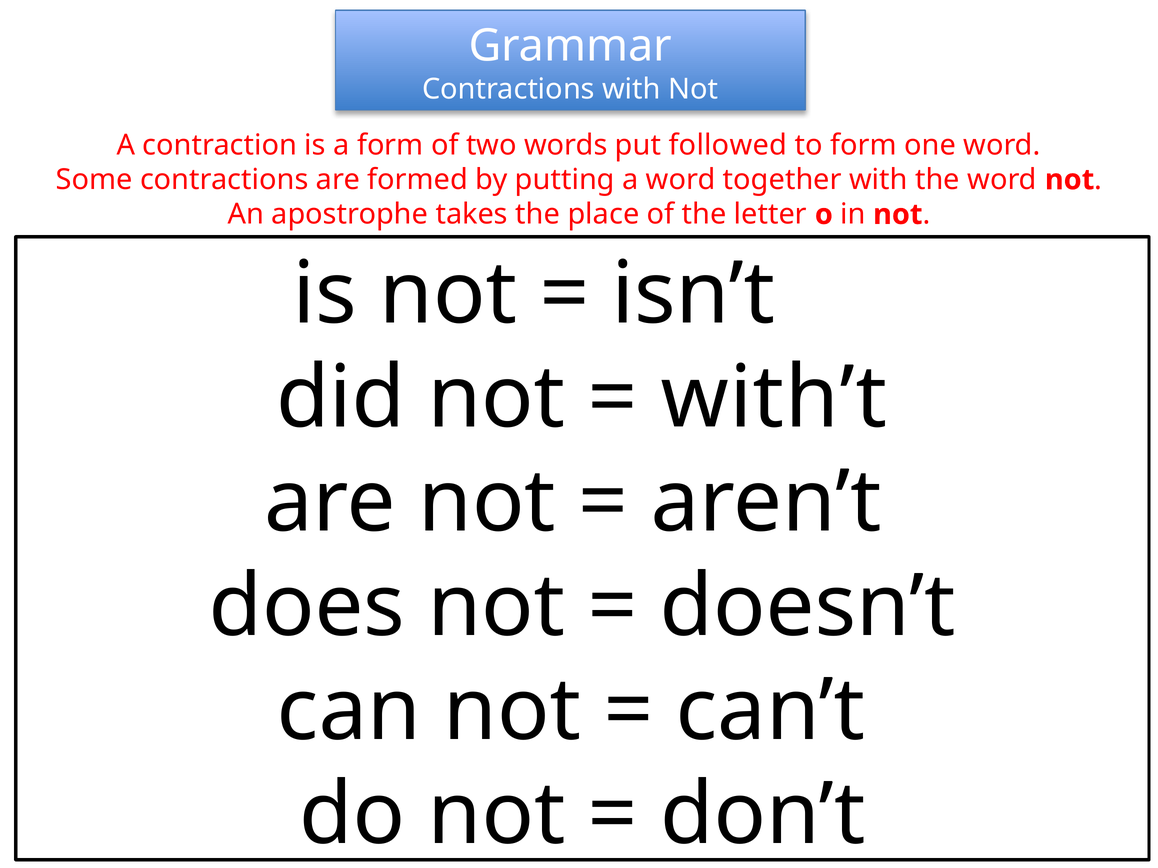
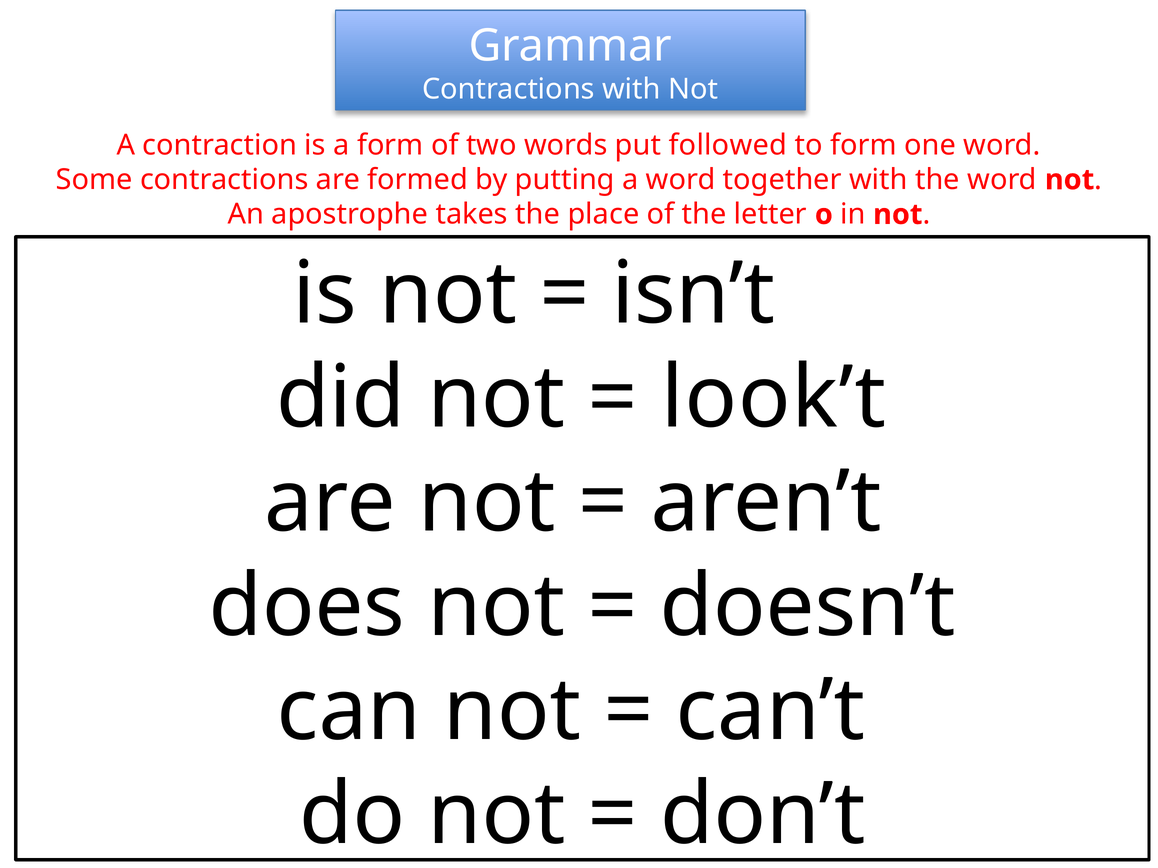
with’t: with’t -> look’t
